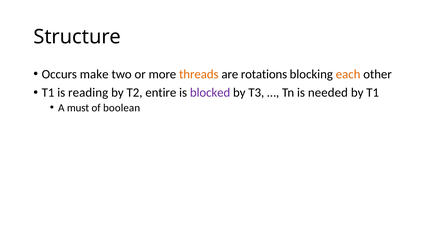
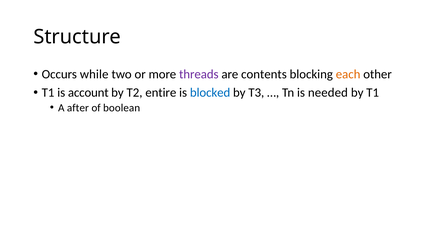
make: make -> while
threads colour: orange -> purple
rotations: rotations -> contents
reading: reading -> account
blocked colour: purple -> blue
must: must -> after
